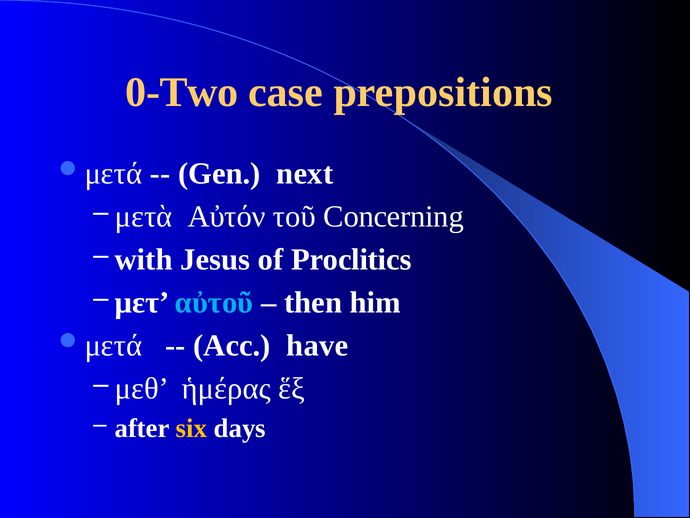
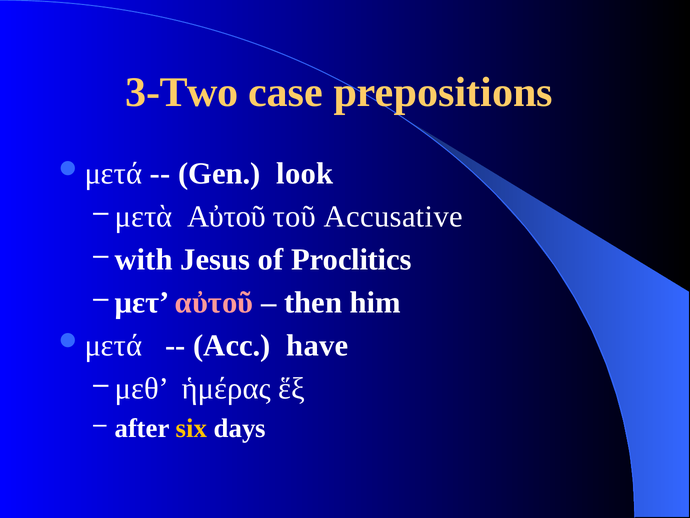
0-Two: 0-Two -> 3-Two
next: next -> look
μετὰ Αὐτόν: Αὐτόν -> Αὐτοῦ
Concerning: Concerning -> Accusative
αὐτοῦ at (214, 302) colour: light blue -> pink
